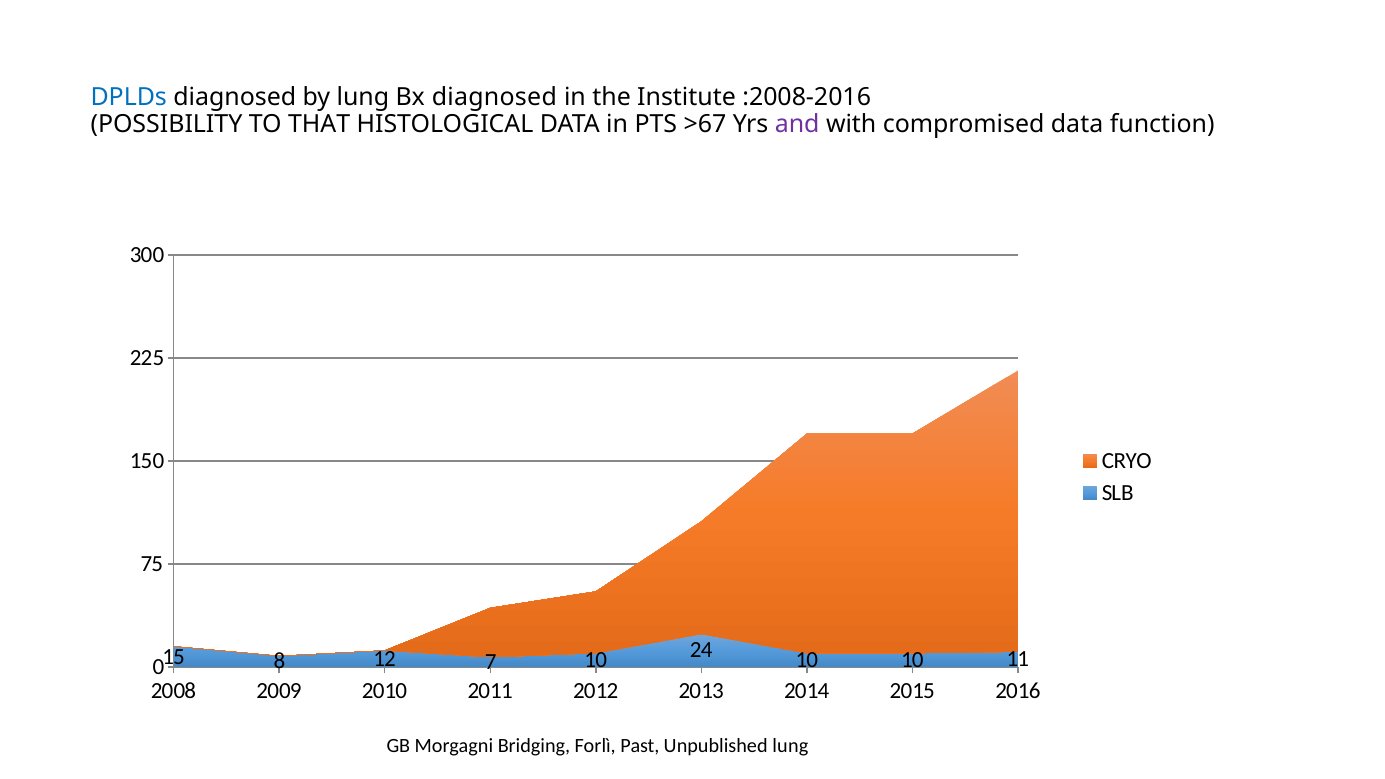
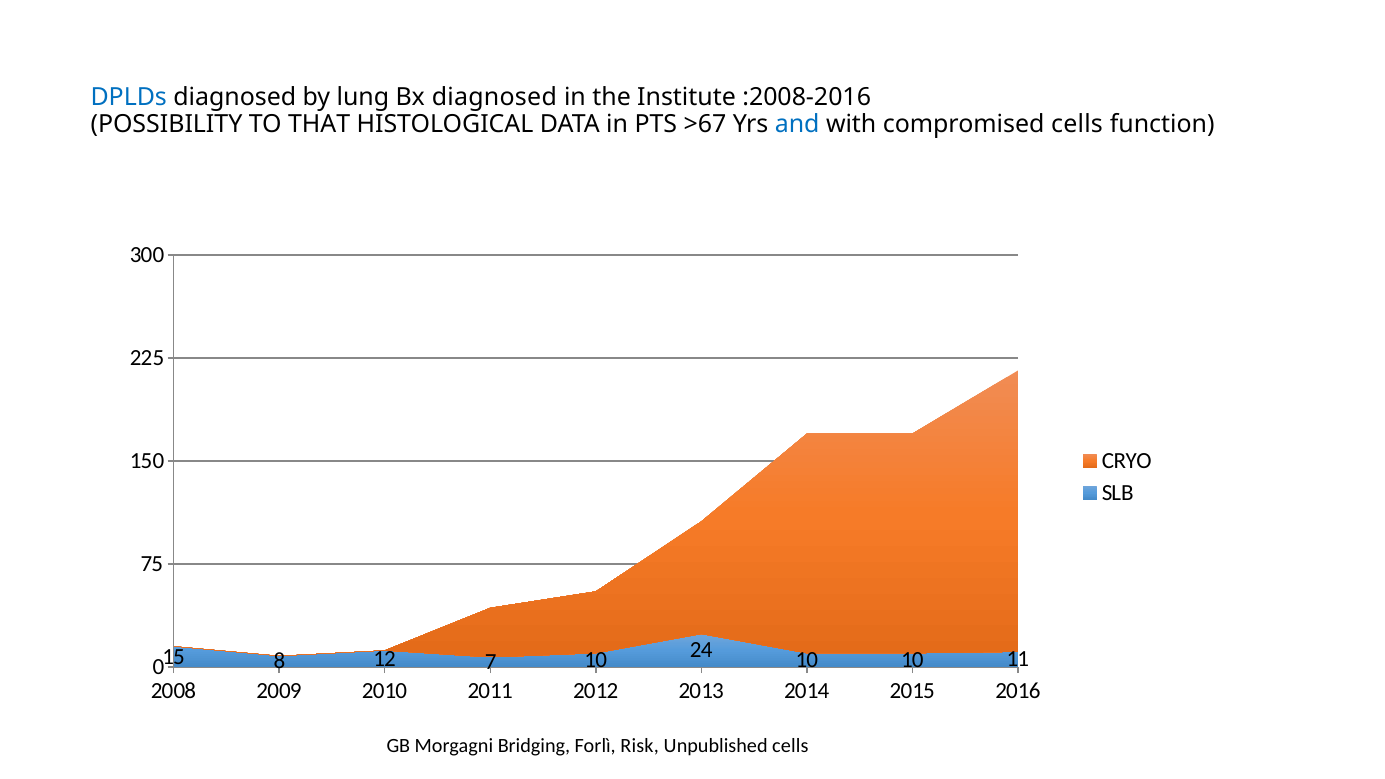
and colour: purple -> blue
compromised data: data -> cells
Past: Past -> Risk
Unpublished lung: lung -> cells
